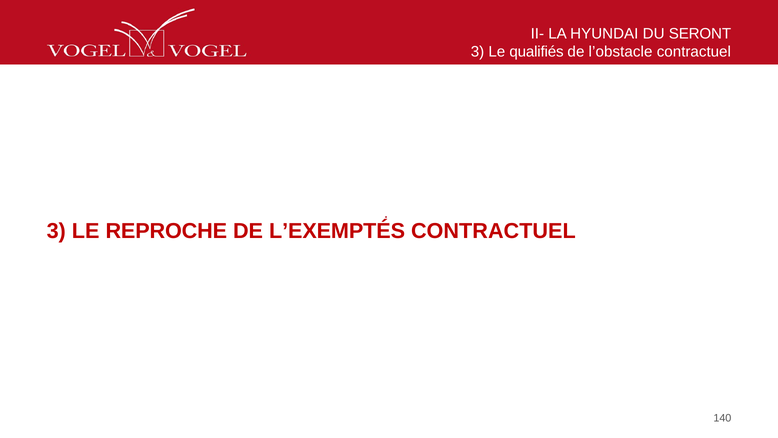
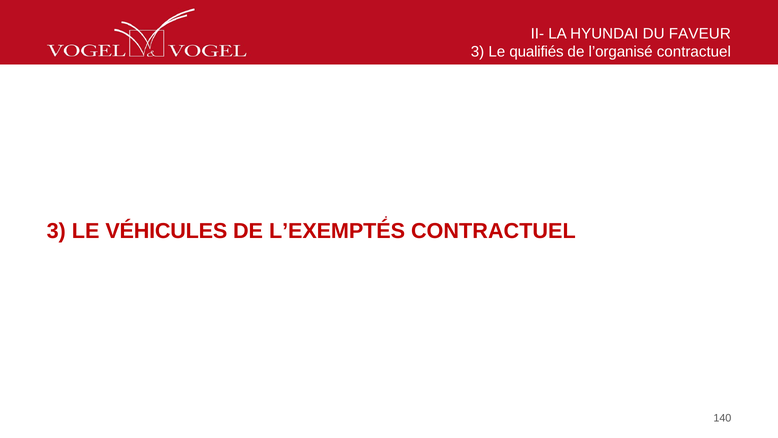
SERONT: SERONT -> FAVEUR
l’obstacle: l’obstacle -> l’organisé
REPROCHE: REPROCHE -> VÉHICULES
